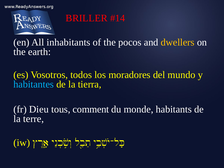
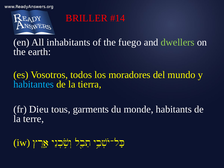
pocos: pocos -> fuego
dwellers colour: yellow -> light green
comment: comment -> garments
